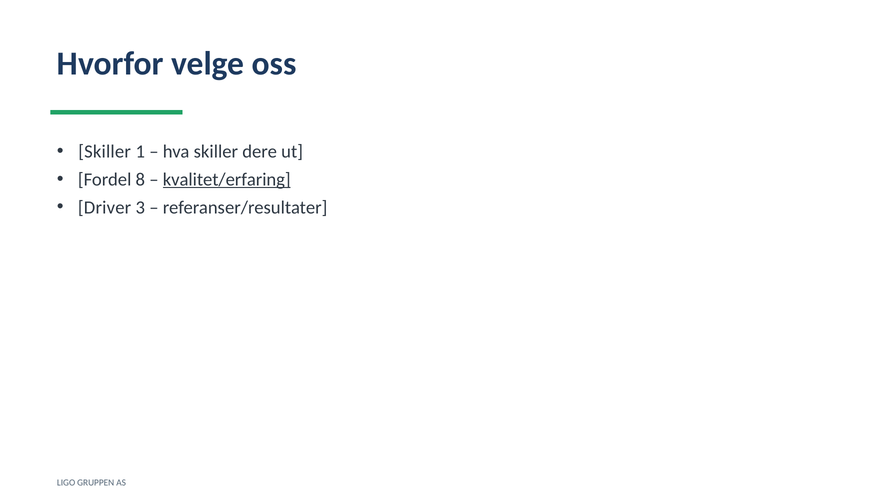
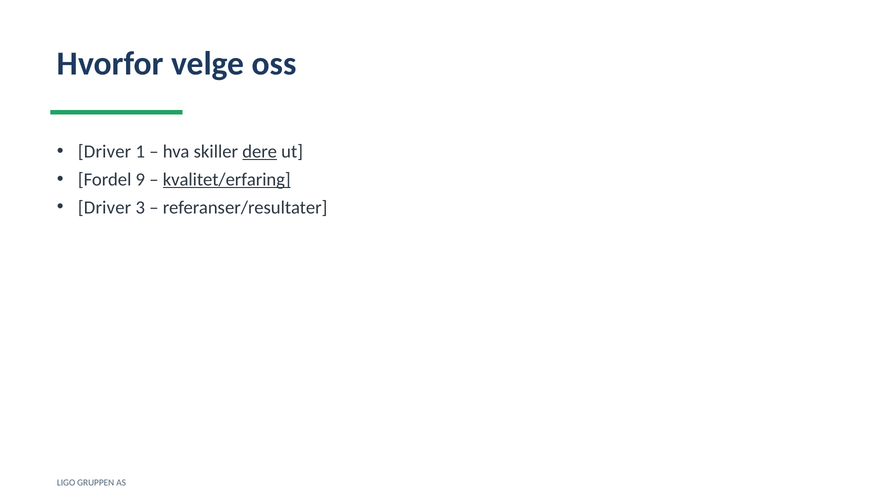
Skiller at (105, 152): Skiller -> Driver
dere underline: none -> present
8: 8 -> 9
